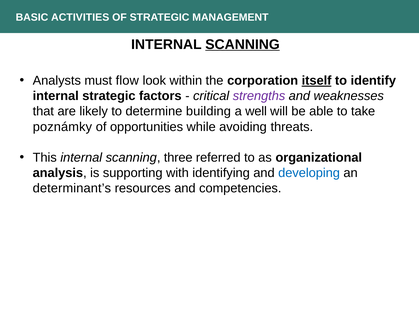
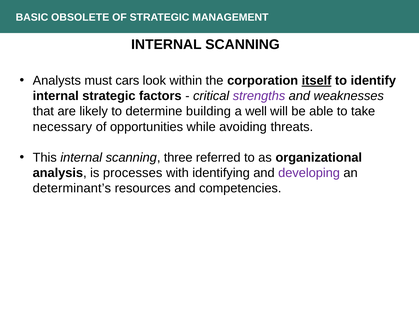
ACTIVITIES: ACTIVITIES -> OBSOLETE
SCANNING at (243, 44) underline: present -> none
flow: flow -> cars
poznámky: poznámky -> necessary
supporting: supporting -> processes
developing colour: blue -> purple
